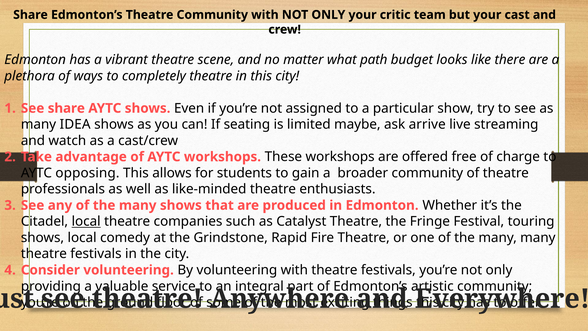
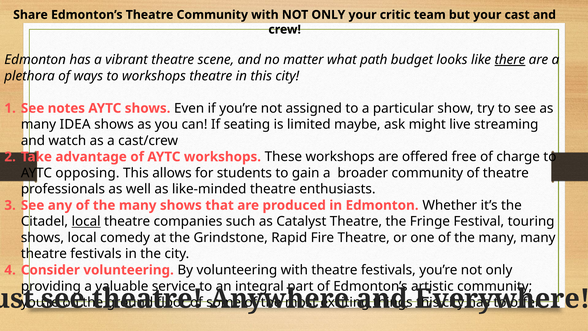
there underline: none -> present
to completely: completely -> workshops
See share: share -> notes
arrive: arrive -> might
